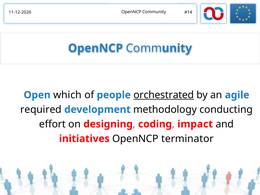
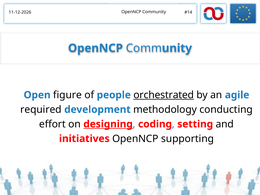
which: which -> figure
designing underline: none -> present
impact: impact -> setting
terminator: terminator -> supporting
